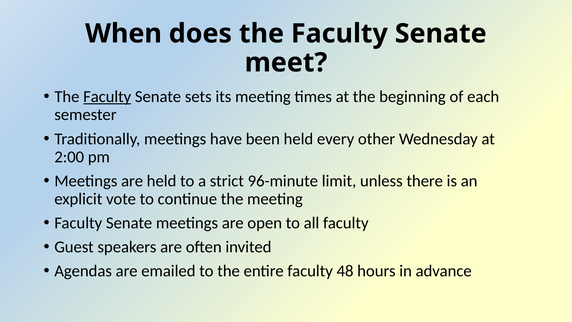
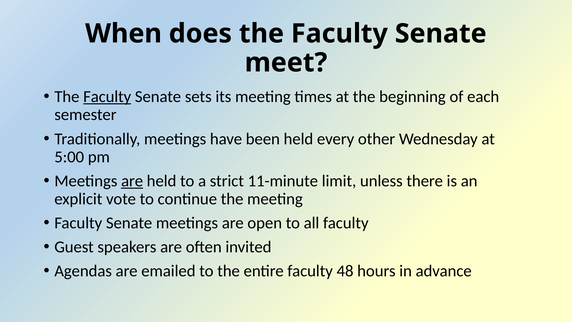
2:00: 2:00 -> 5:00
are at (132, 181) underline: none -> present
96-minute: 96-minute -> 11-minute
